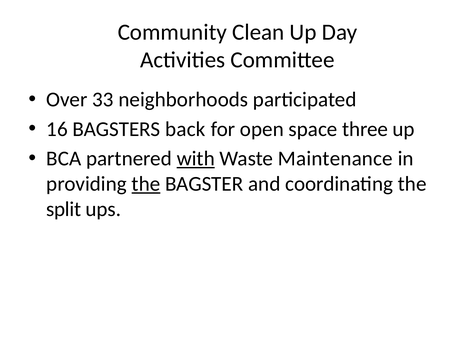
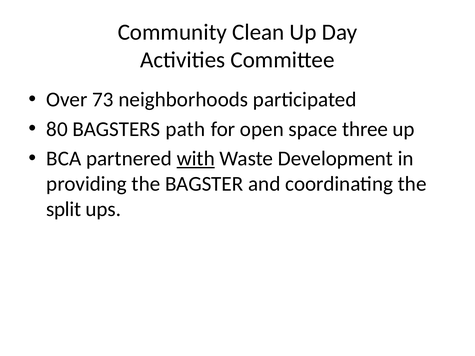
33: 33 -> 73
16: 16 -> 80
back: back -> path
Maintenance: Maintenance -> Development
the at (146, 184) underline: present -> none
